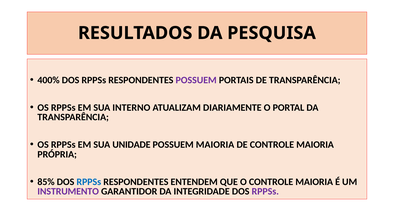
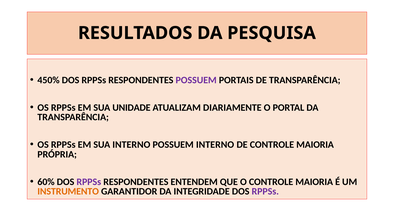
400%: 400% -> 450%
INTERNO: INTERNO -> UNIDADE
SUA UNIDADE: UNIDADE -> INTERNO
POSSUEM MAIORIA: MAIORIA -> INTERNO
85%: 85% -> 60%
RPPSs at (89, 182) colour: blue -> purple
INSTRUMENTO colour: purple -> orange
